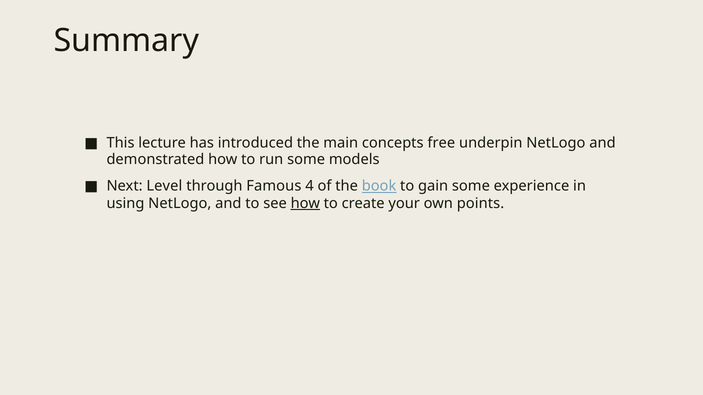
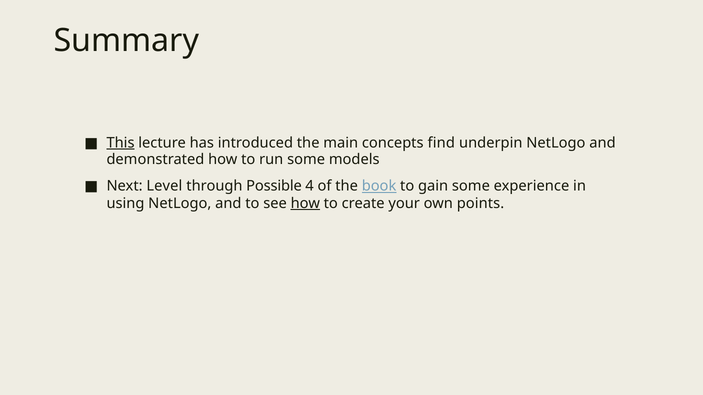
This underline: none -> present
free: free -> find
Famous: Famous -> Possible
